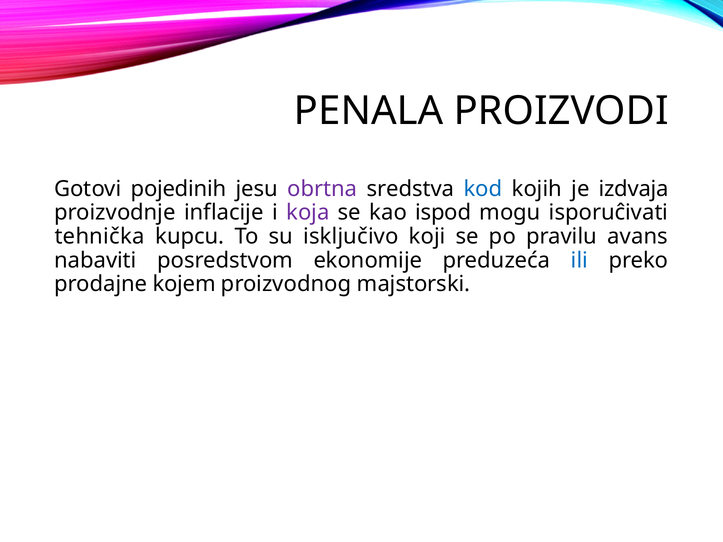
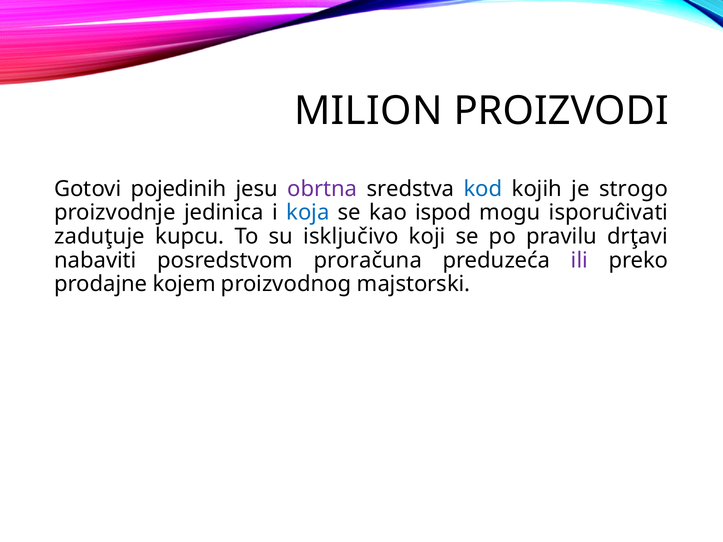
PENALA: PENALA -> MILION
izdvaja: izdvaja -> strogo
inflacije: inflacije -> jedinica
koja colour: purple -> blue
tehnička: tehnička -> zaduţuje
avans: avans -> drţavi
ekonomije: ekonomije -> proračuna
ili colour: blue -> purple
